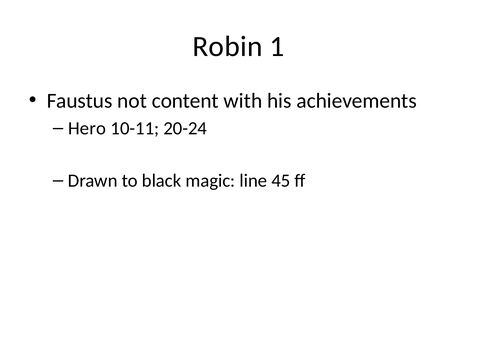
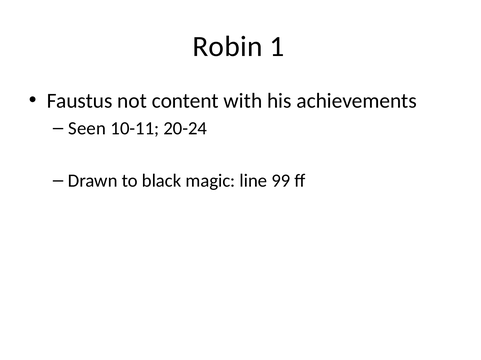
Hero: Hero -> Seen
45: 45 -> 99
